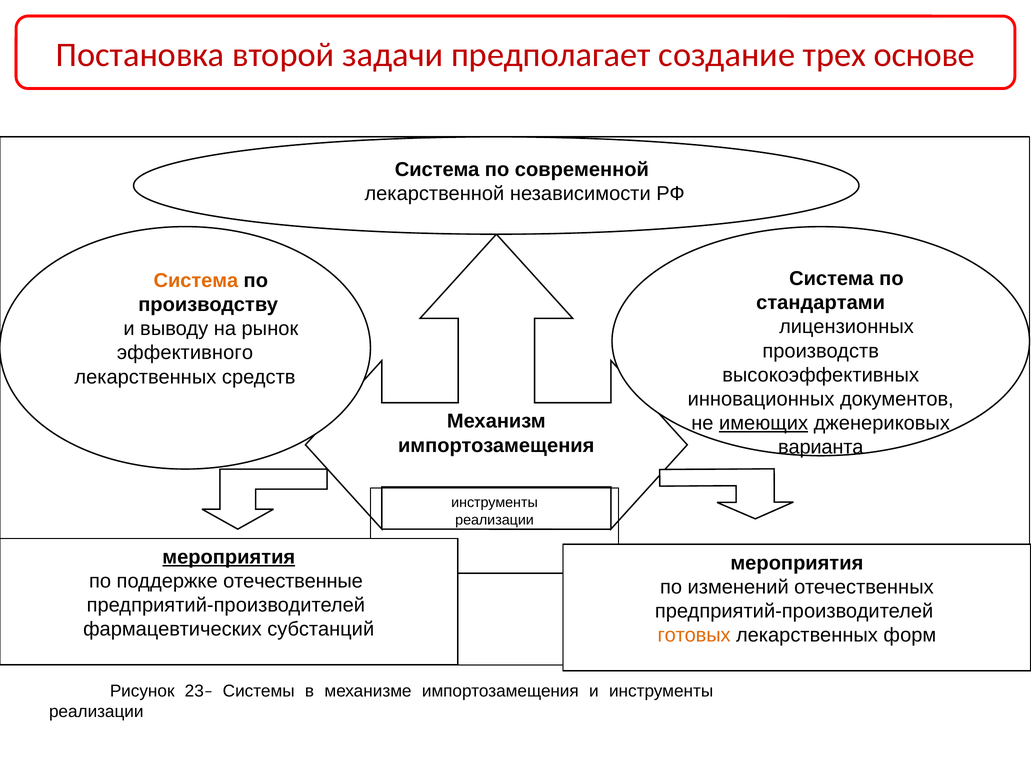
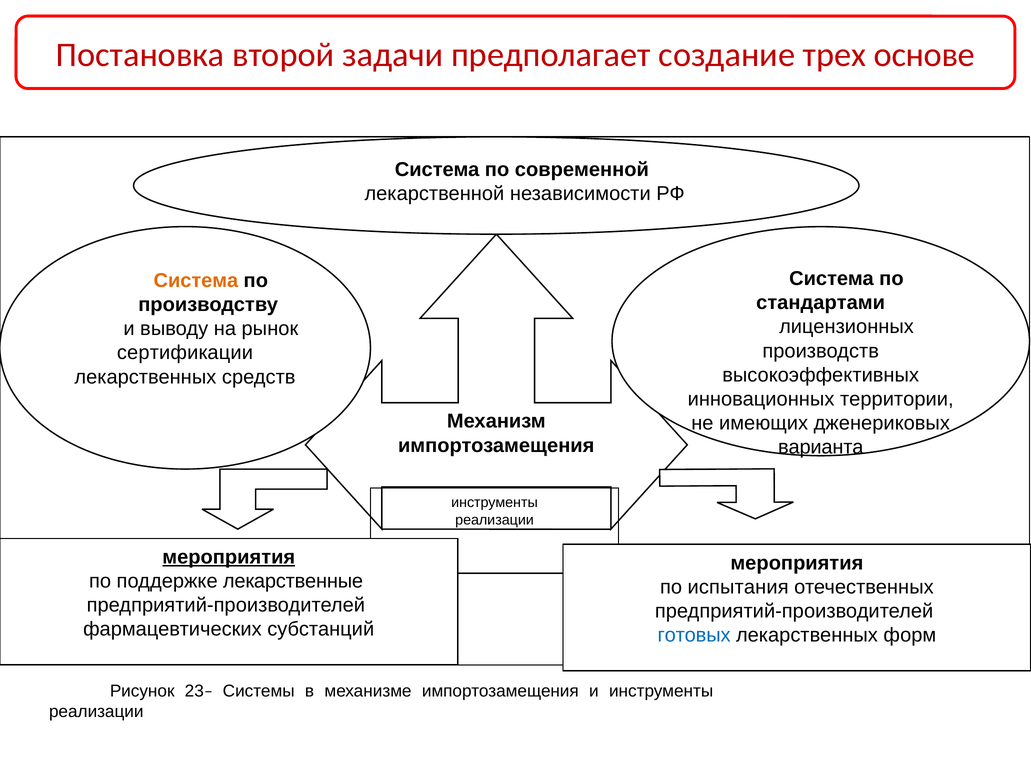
эффективного: эффективного -> сертификации
документов: документов -> территории
имеющих underline: present -> none
отечественные: отечественные -> лекарственные
изменений: изменений -> испытания
готовых colour: orange -> blue
